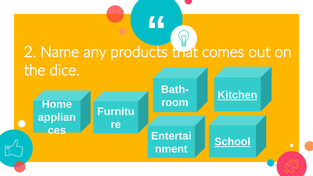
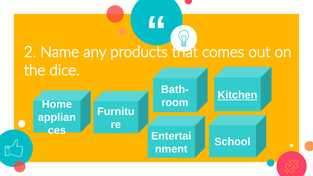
School underline: present -> none
